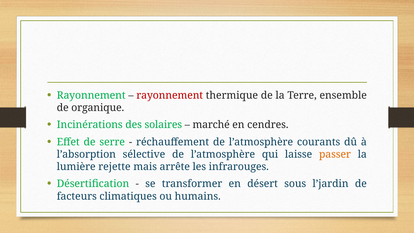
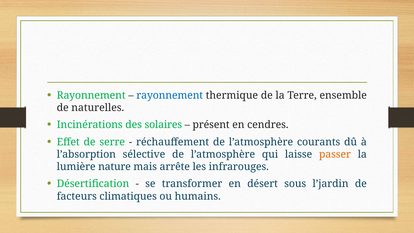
rayonnement at (170, 95) colour: red -> blue
organique: organique -> naturelles
marché: marché -> présent
rejette: rejette -> nature
